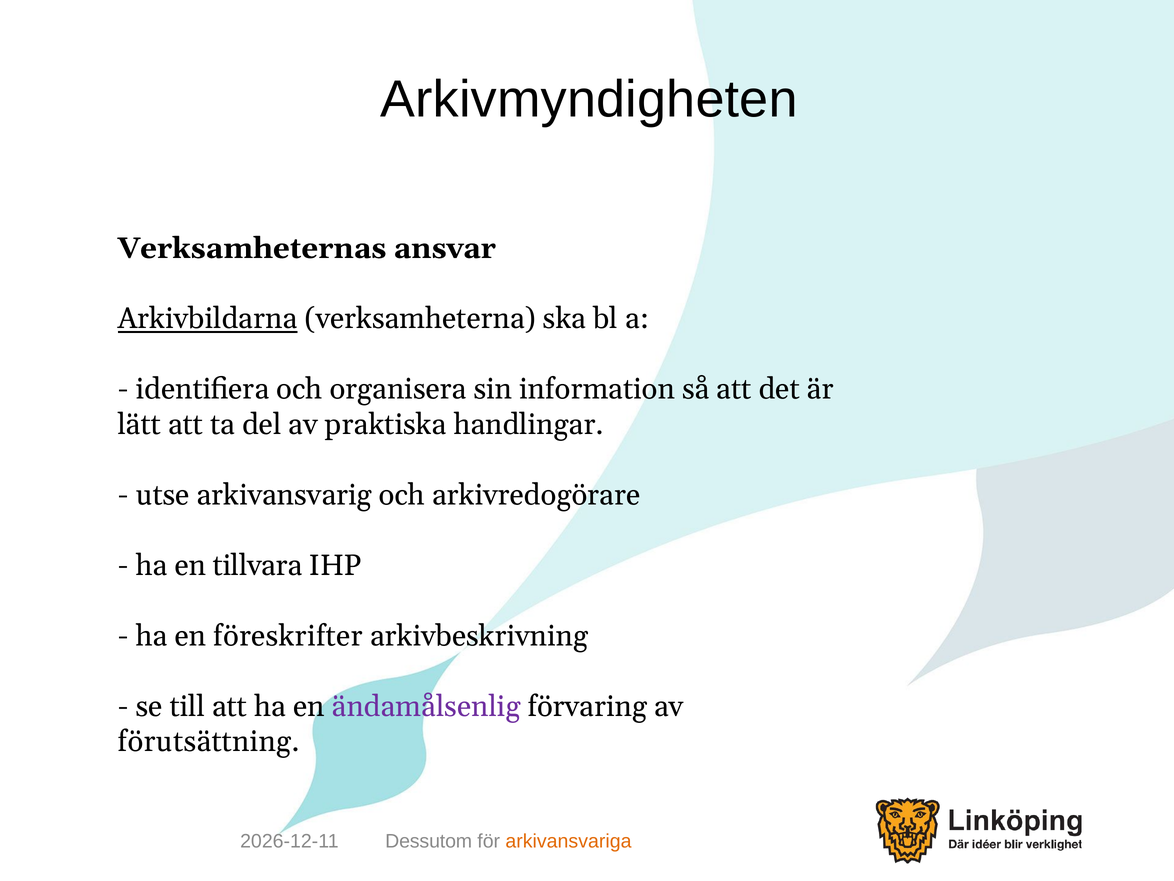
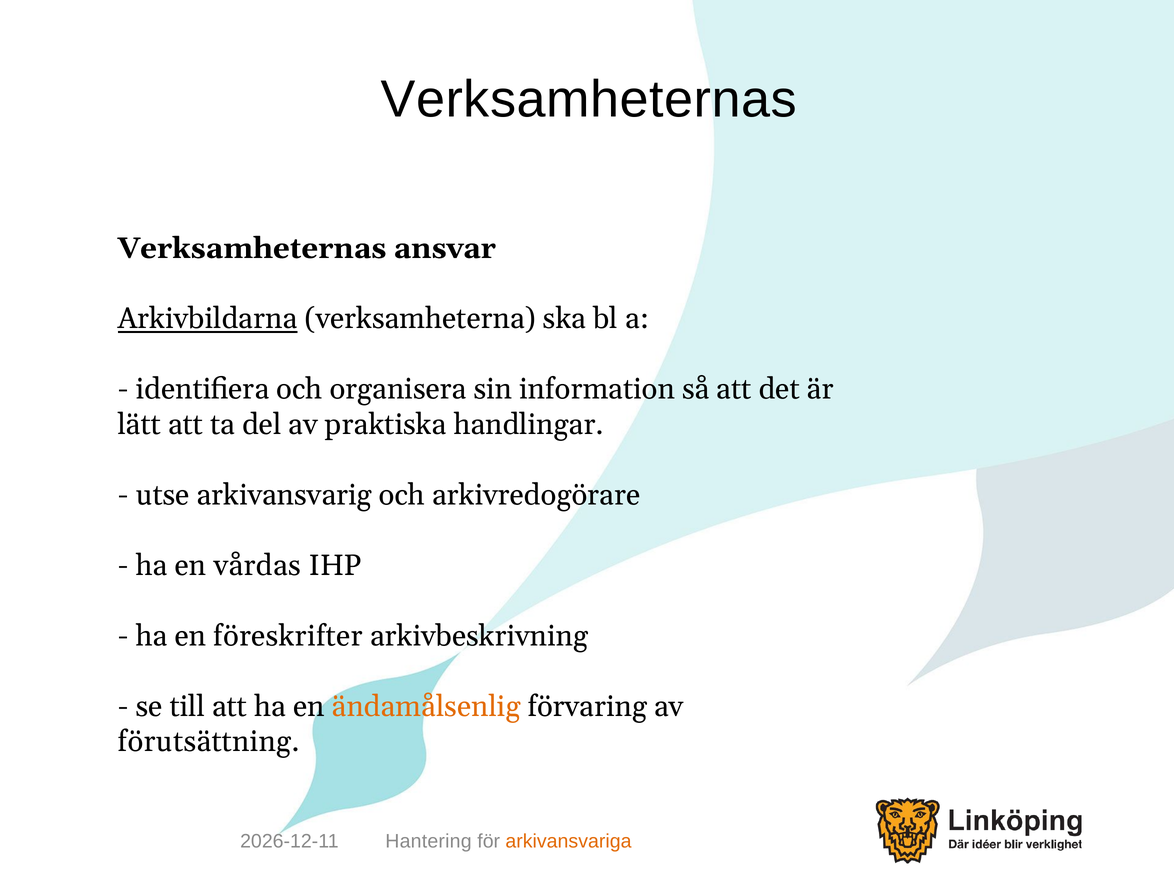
Arkivmyndigheten at (589, 100): Arkivmyndigheten -> Verksamheternas
tillvara: tillvara -> vårdas
ändamålsenlig colour: purple -> orange
Dessutom: Dessutom -> Hantering
